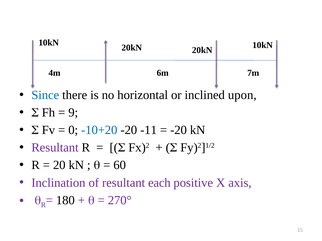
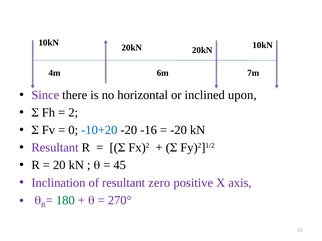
Since colour: blue -> purple
9: 9 -> 2
-11: -11 -> -16
60: 60 -> 45
each: each -> zero
180 colour: black -> green
